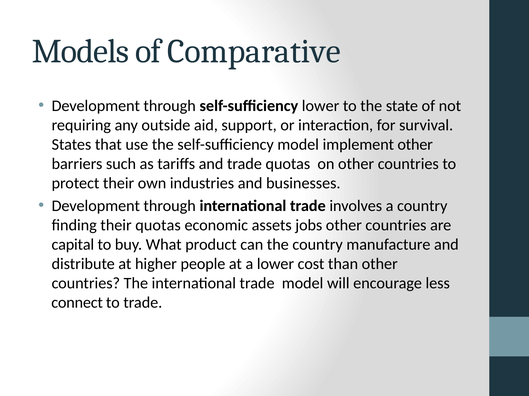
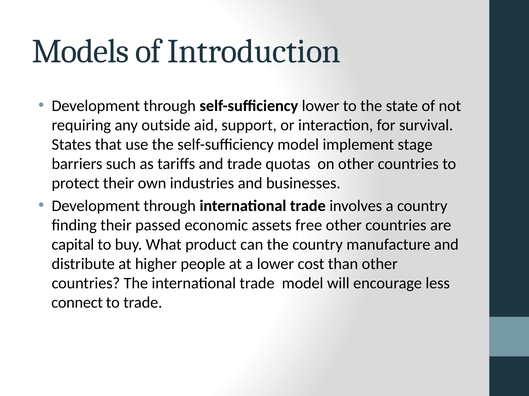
Comparative: Comparative -> Introduction
implement other: other -> stage
their quotas: quotas -> passed
jobs: jobs -> free
